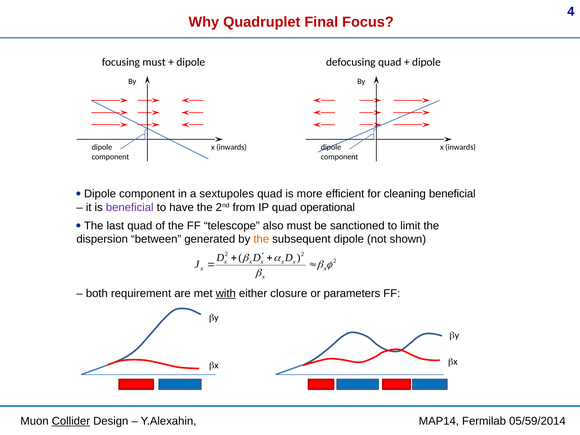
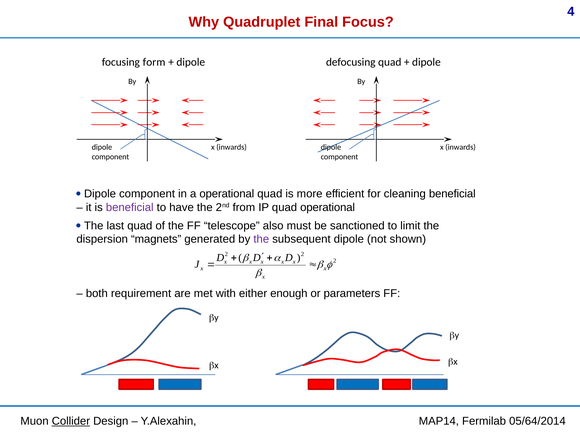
focusing must: must -> form
a sextupoles: sextupoles -> operational
between: between -> magnets
the at (261, 239) colour: orange -> purple
with underline: present -> none
closure: closure -> enough
05/59/2014: 05/59/2014 -> 05/64/2014
